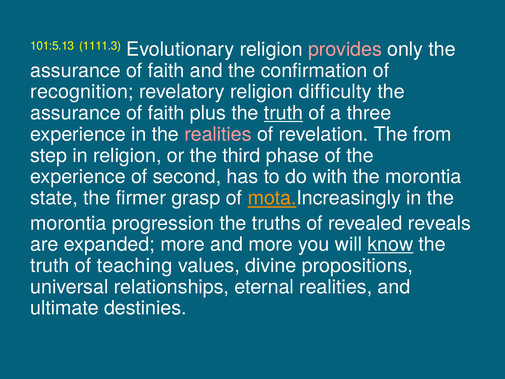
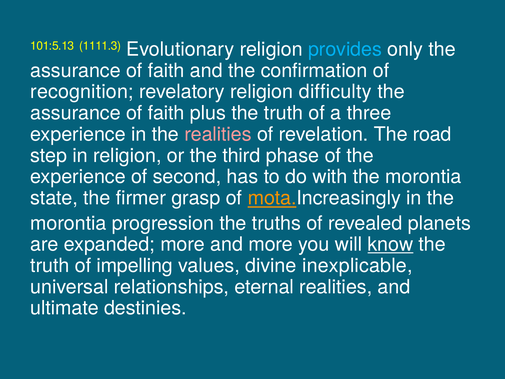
provides colour: pink -> light blue
truth at (284, 113) underline: present -> none
from: from -> road
reveals: reveals -> planets
teaching: teaching -> impelling
propositions: propositions -> inexplicable
